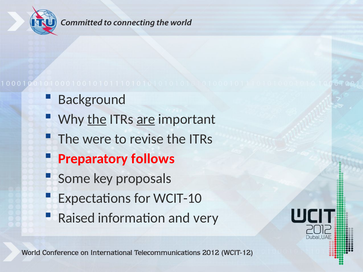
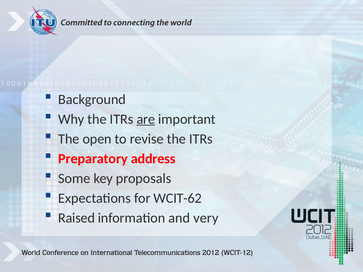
the at (97, 119) underline: present -> none
were: were -> open
follows: follows -> address
WCIT-10: WCIT-10 -> WCIT-62
